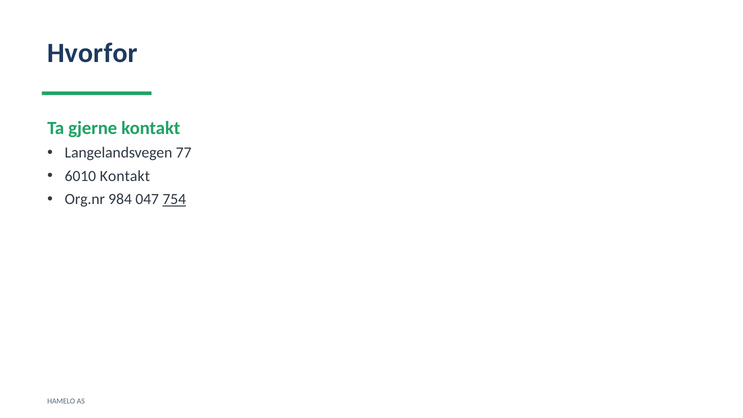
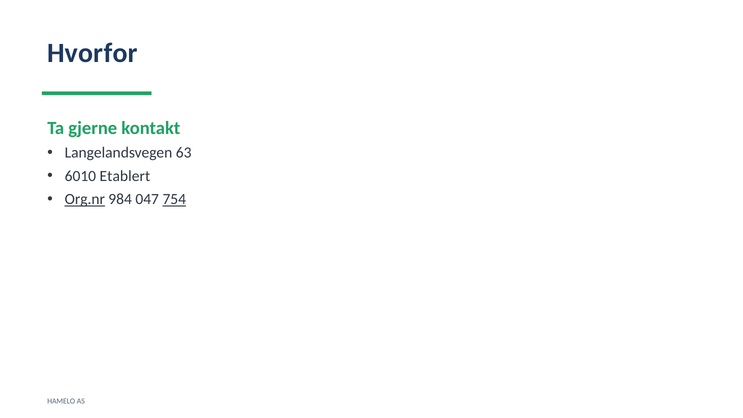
77: 77 -> 63
6010 Kontakt: Kontakt -> Etablert
Org.nr underline: none -> present
